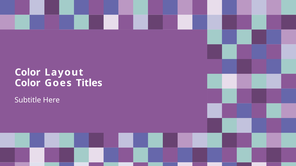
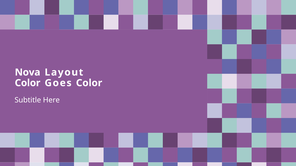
Color at (28, 73): Color -> Nova
Goes Titles: Titles -> Color
